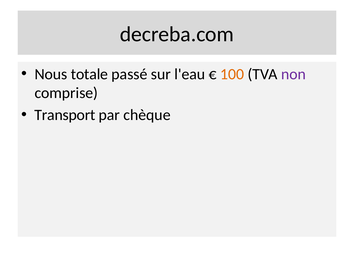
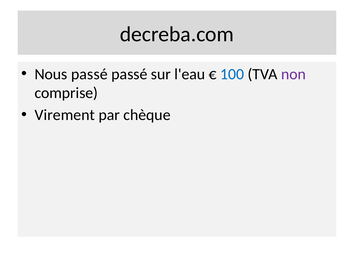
Nous totale: totale -> passé
100 colour: orange -> blue
Transport: Transport -> Virement
